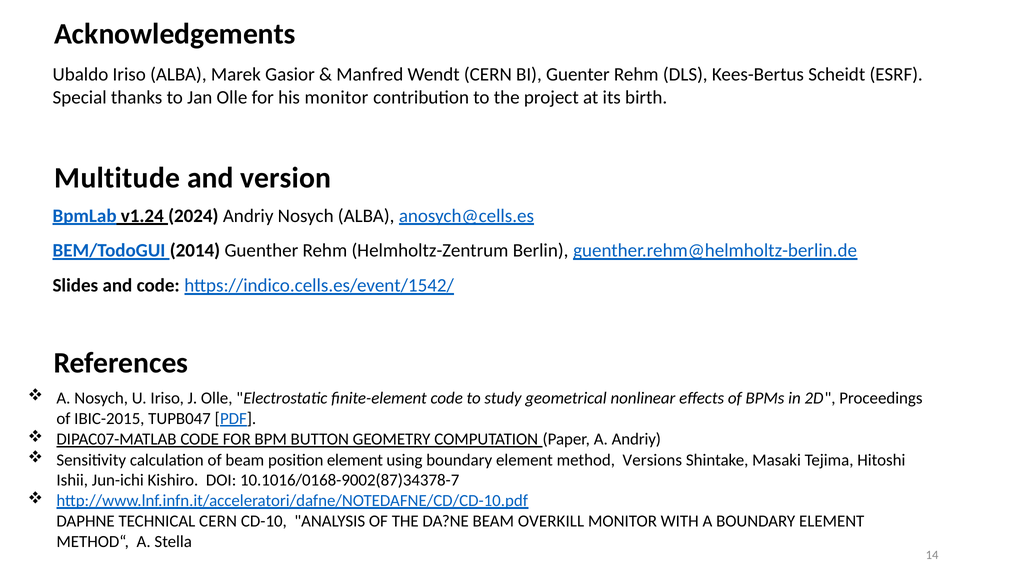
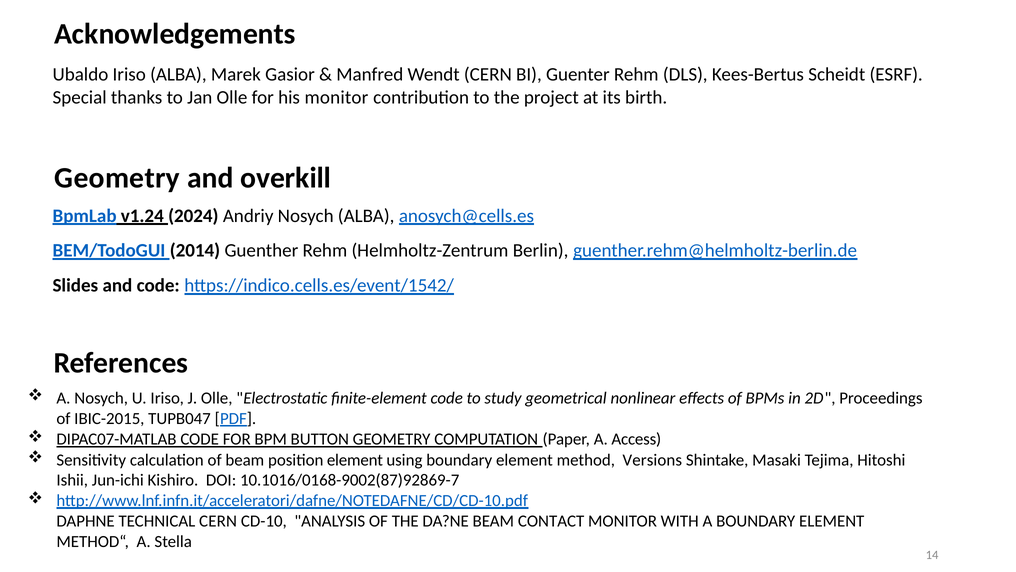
Multitude at (117, 178): Multitude -> Geometry
version: version -> overkill
A Andriy: Andriy -> Access
10.1016/0168-9002(87)34378-7: 10.1016/0168-9002(87)34378-7 -> 10.1016/0168-9002(87)92869-7
OVERKILL: OVERKILL -> CONTACT
